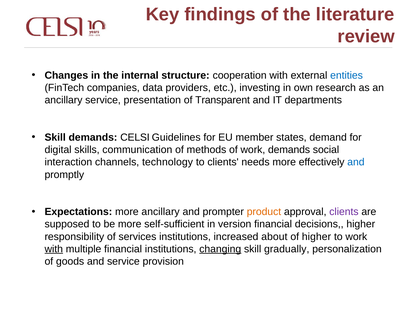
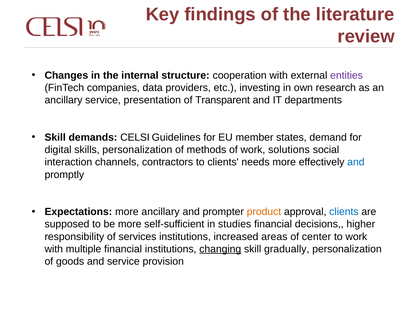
entities colour: blue -> purple
skills communication: communication -> personalization
work demands: demands -> solutions
technology: technology -> contractors
clients at (344, 212) colour: purple -> blue
version: version -> studies
about: about -> areas
of higher: higher -> center
with at (54, 249) underline: present -> none
